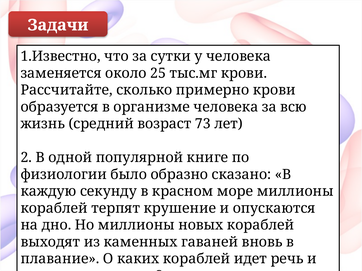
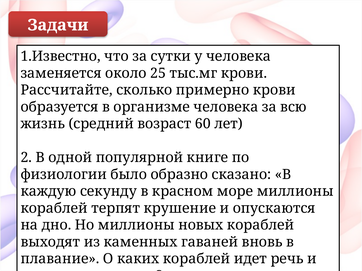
73: 73 -> 60
